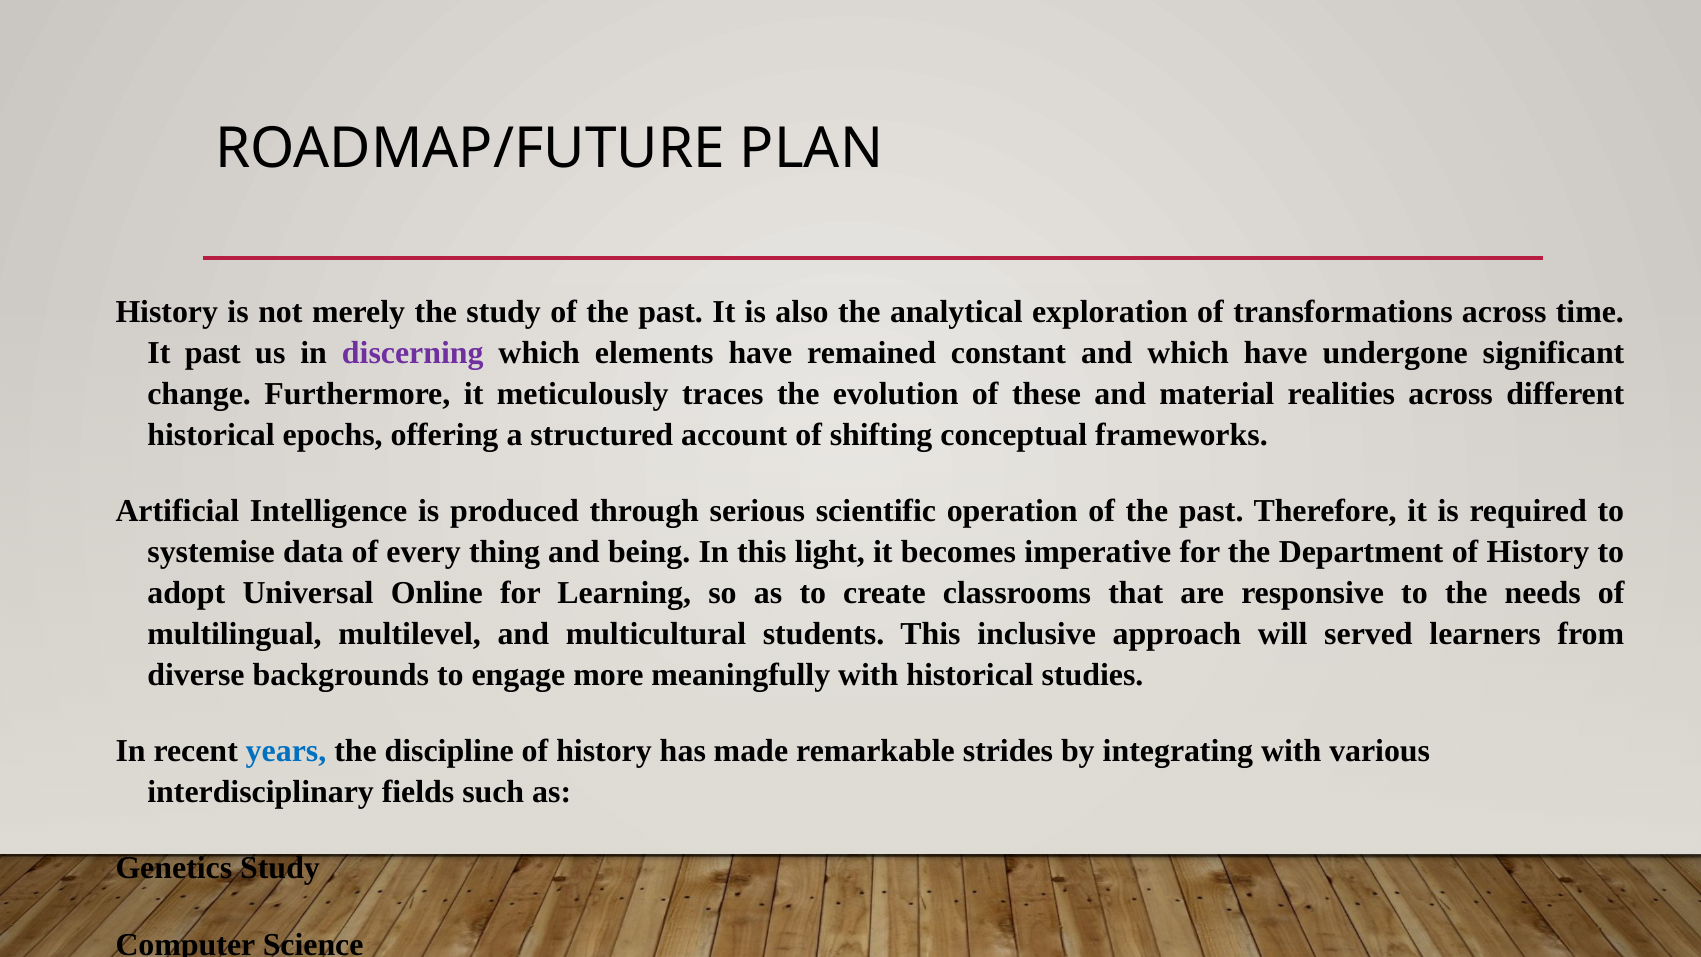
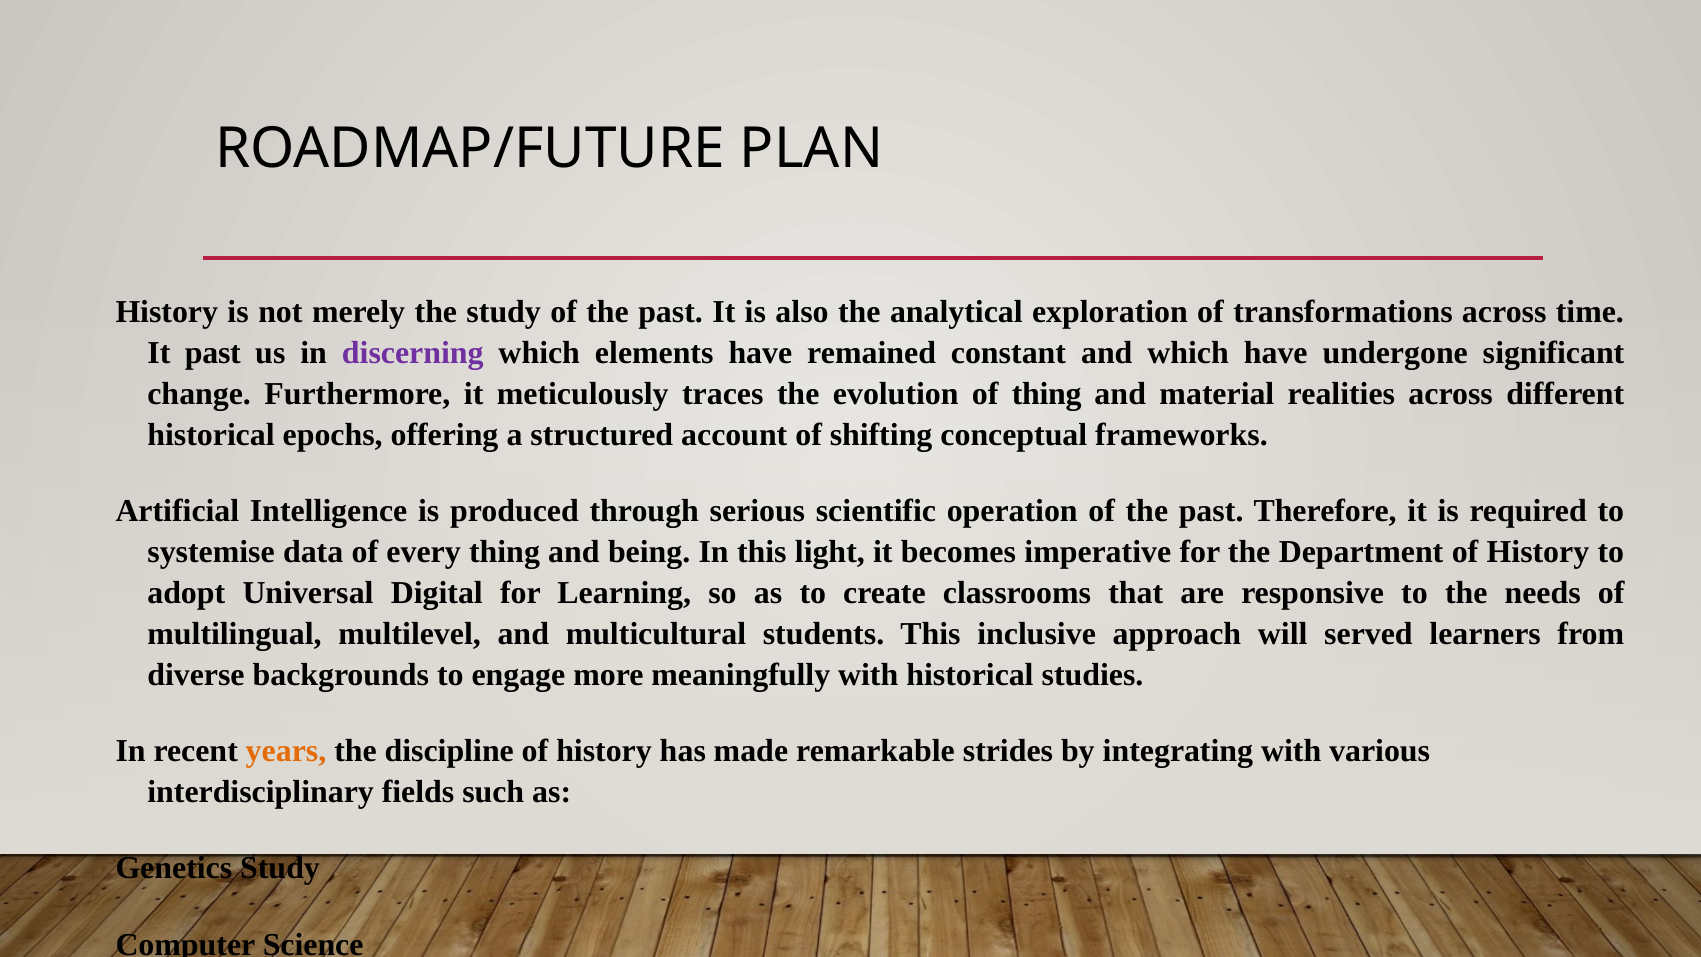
evolution of these: these -> thing
Online: Online -> Digital
years colour: blue -> orange
